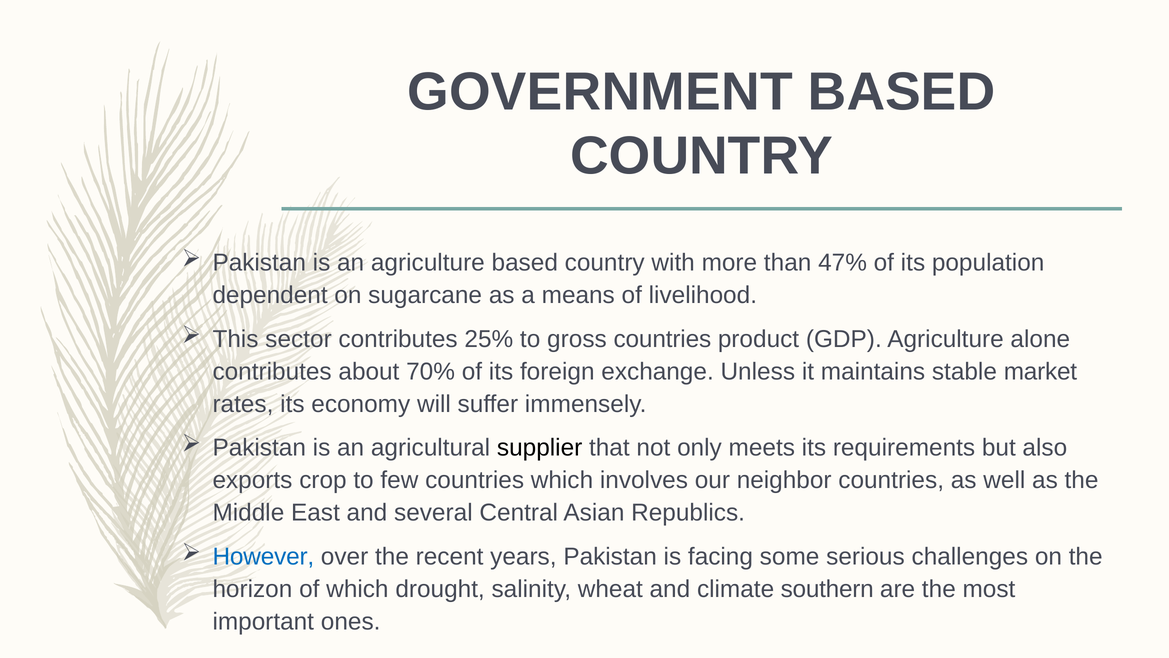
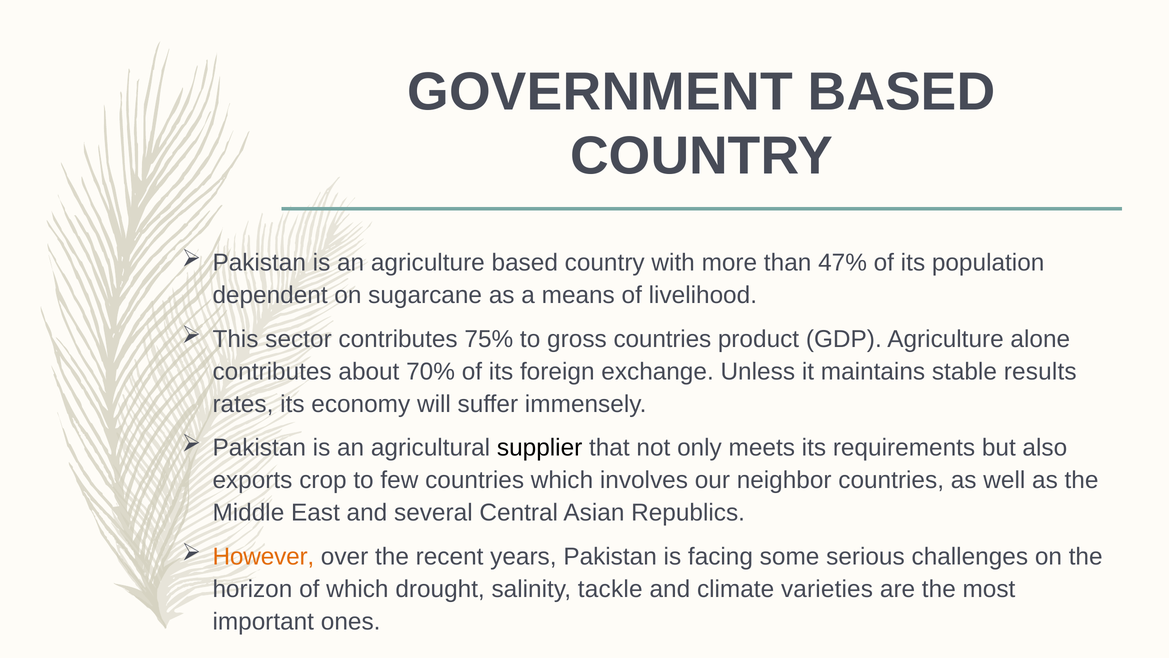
25%: 25% -> 75%
market: market -> results
However colour: blue -> orange
wheat: wheat -> tackle
southern: southern -> varieties
